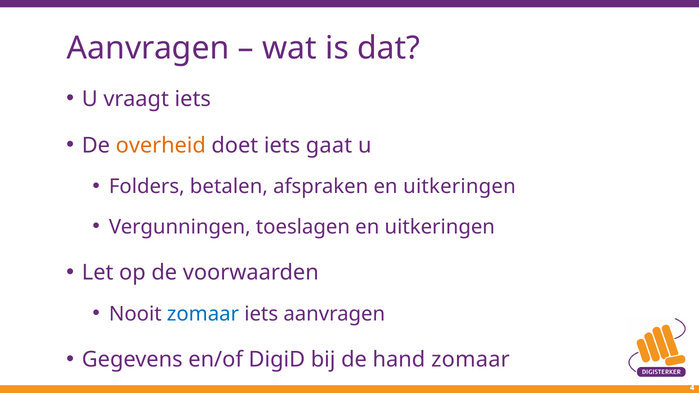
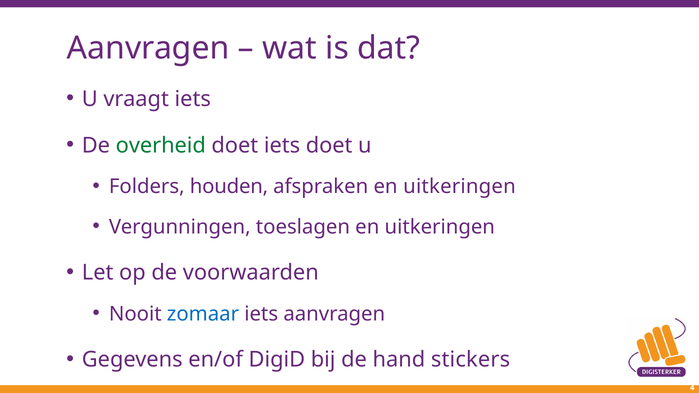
overheid colour: orange -> green
iets gaat: gaat -> doet
betalen: betalen -> houden
hand zomaar: zomaar -> stickers
